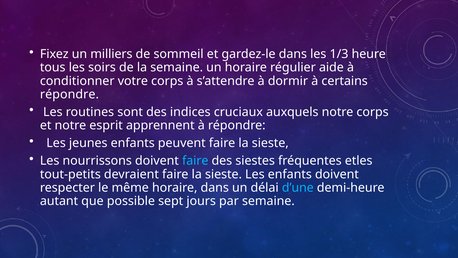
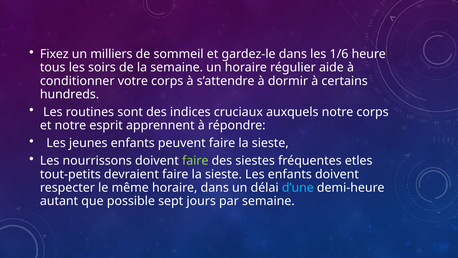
1/3: 1/3 -> 1/6
répondre at (69, 94): répondre -> hundreds
faire at (195, 161) colour: light blue -> light green
